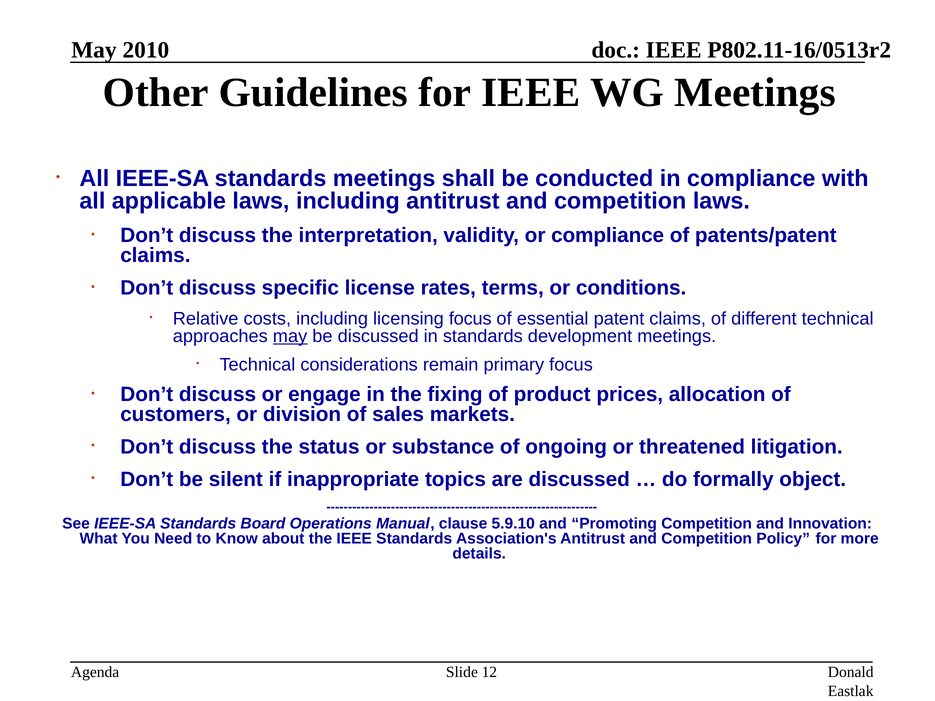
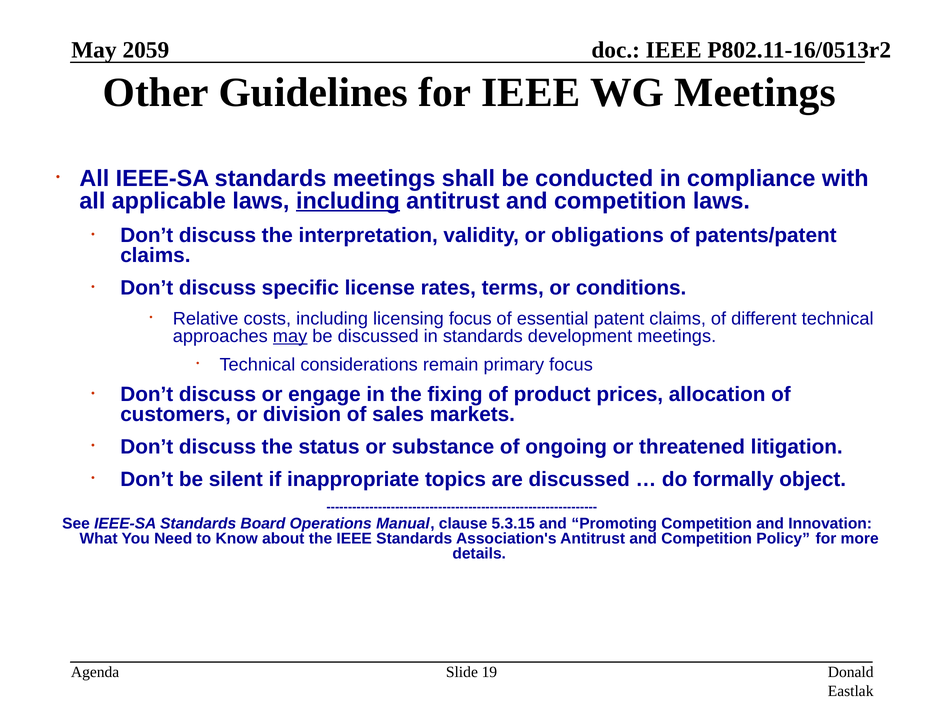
2010: 2010 -> 2059
including at (348, 201) underline: none -> present
or compliance: compliance -> obligations
5.9.10: 5.9.10 -> 5.3.15
12: 12 -> 19
